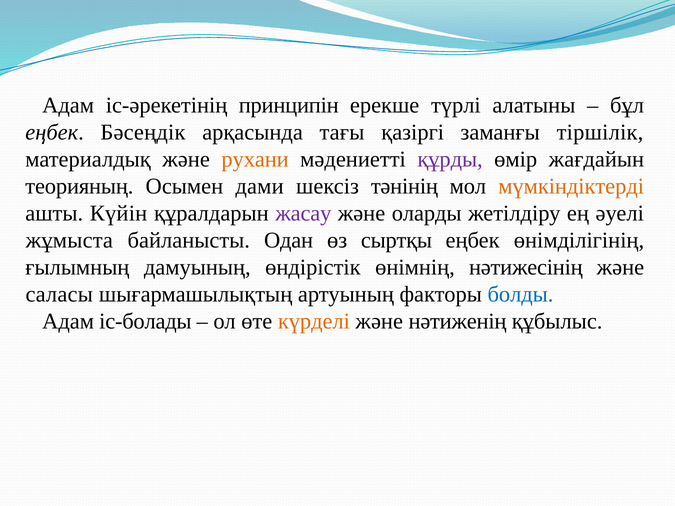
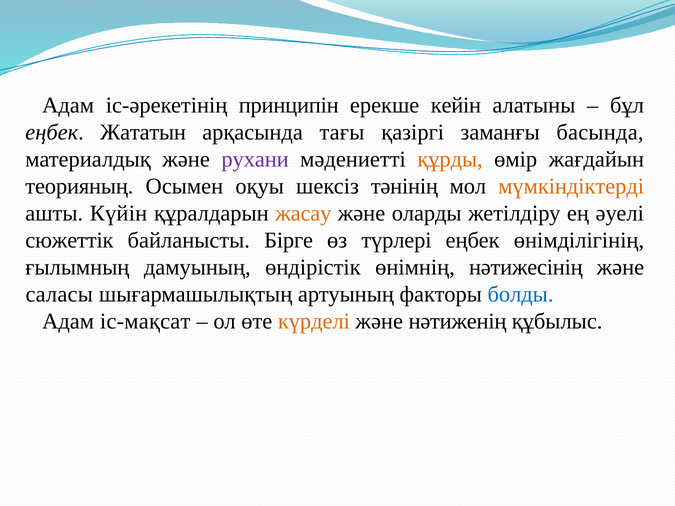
түрлі: түрлі -> кейін
Бәсеңдік: Бәсеңдік -> Жататын
тіршілік: тіршілік -> басында
рухани colour: orange -> purple
құрды colour: purple -> orange
дами: дами -> оқуы
жасау colour: purple -> orange
жұмыста: жұмыста -> сюжеттік
Одан: Одан -> Бірге
сыртқы: сыртқы -> түрлері
іс-болады: іс-болады -> іс-мақсат
